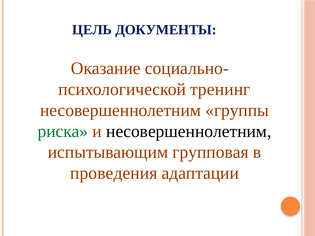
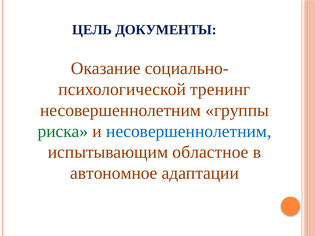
несовершеннолетним at (189, 131) colour: black -> blue
групповая: групповая -> областное
проведения: проведения -> автономное
